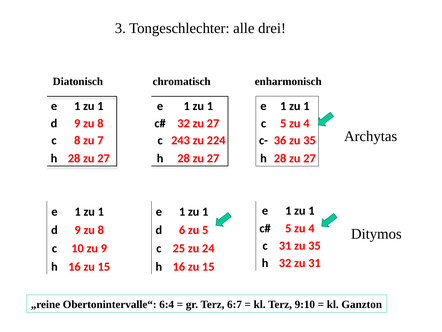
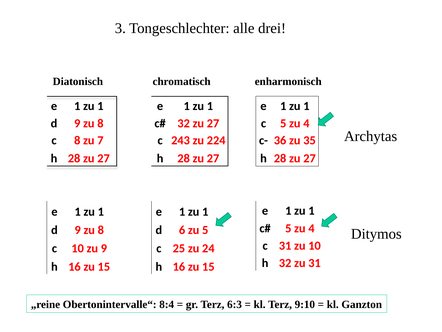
31 zu 35: 35 -> 10
6:4: 6:4 -> 8:4
6:7: 6:7 -> 6:3
